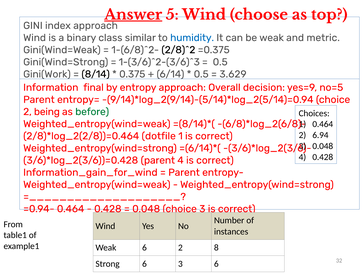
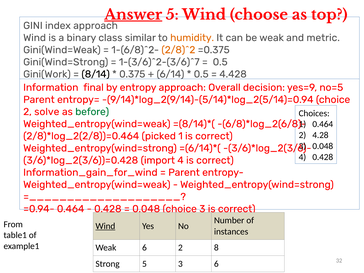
humidity colour: blue -> orange
2/8)^2 colour: black -> orange
1-(3/6)^2-(3/6)^3: 1-(3/6)^2-(3/6)^3 -> 1-(3/6)^2-(3/6)^7
3.629: 3.629 -> 4.428
being: being -> solve
6.94: 6.94 -> 4.28
dotfile: dotfile -> picked
parent at (158, 160): parent -> import
Wind at (105, 226) underline: none -> present
Strong 6: 6 -> 5
